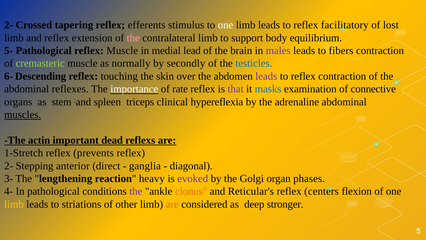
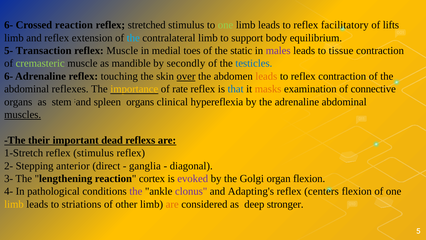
2- at (9, 25): 2- -> 6-
Crossed tapering: tapering -> reaction
efferents: efferents -> stretched
one at (226, 25) colour: white -> light green
lost: lost -> lifts
the at (133, 38) colour: pink -> light blue
5- Pathological: Pathological -> Transaction
lead: lead -> toes
brain: brain -> static
fibers: fibers -> tissue
normally: normally -> mandible
6- Descending: Descending -> Adrenaline
over underline: none -> present
leads at (266, 76) colour: purple -> orange
importance colour: white -> yellow
that colour: purple -> blue
masks colour: blue -> orange
spleen triceps: triceps -> organs
actin: actin -> their
reflex prevents: prevents -> stimulus
heavy: heavy -> cortex
organ phases: phases -> flexion
clonus colour: orange -> purple
Reticular's: Reticular's -> Adapting's
